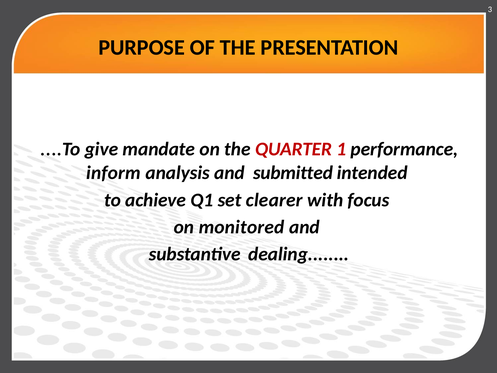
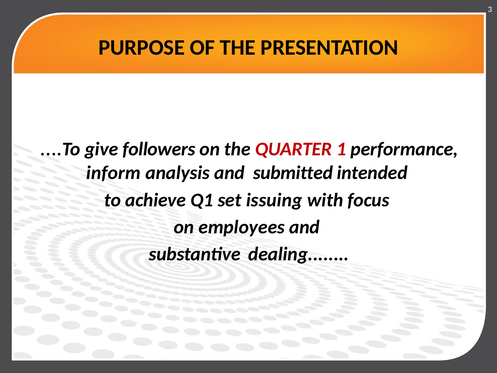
mandate: mandate -> followers
clearer: clearer -> issuing
monitored: monitored -> employees
